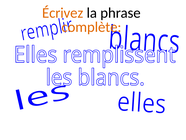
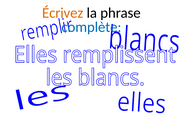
complète colour: orange -> blue
